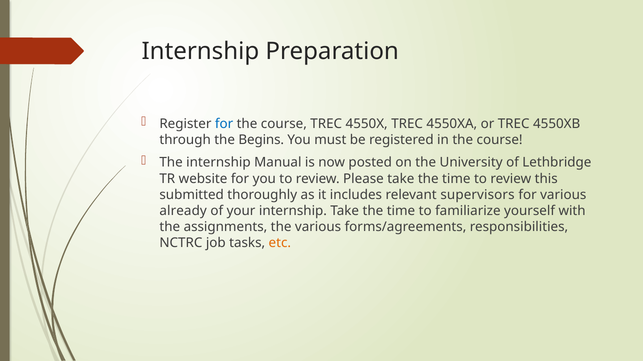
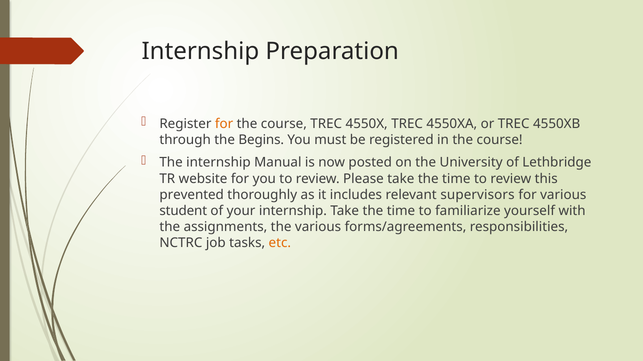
for at (224, 124) colour: blue -> orange
submitted: submitted -> prevented
already: already -> student
